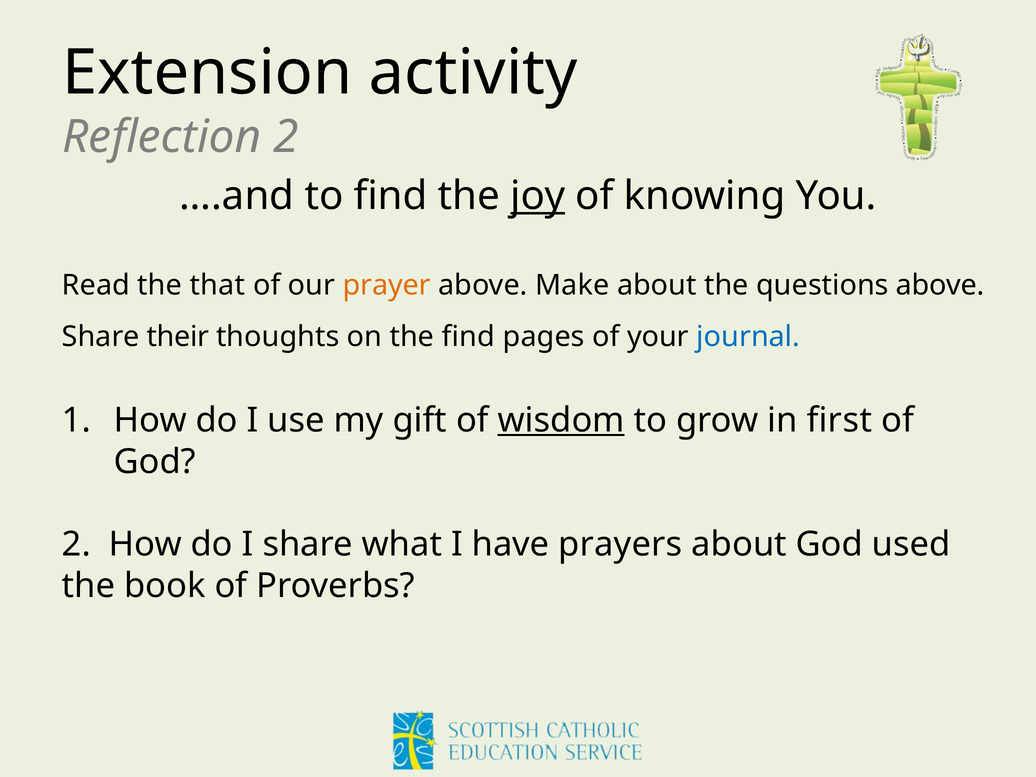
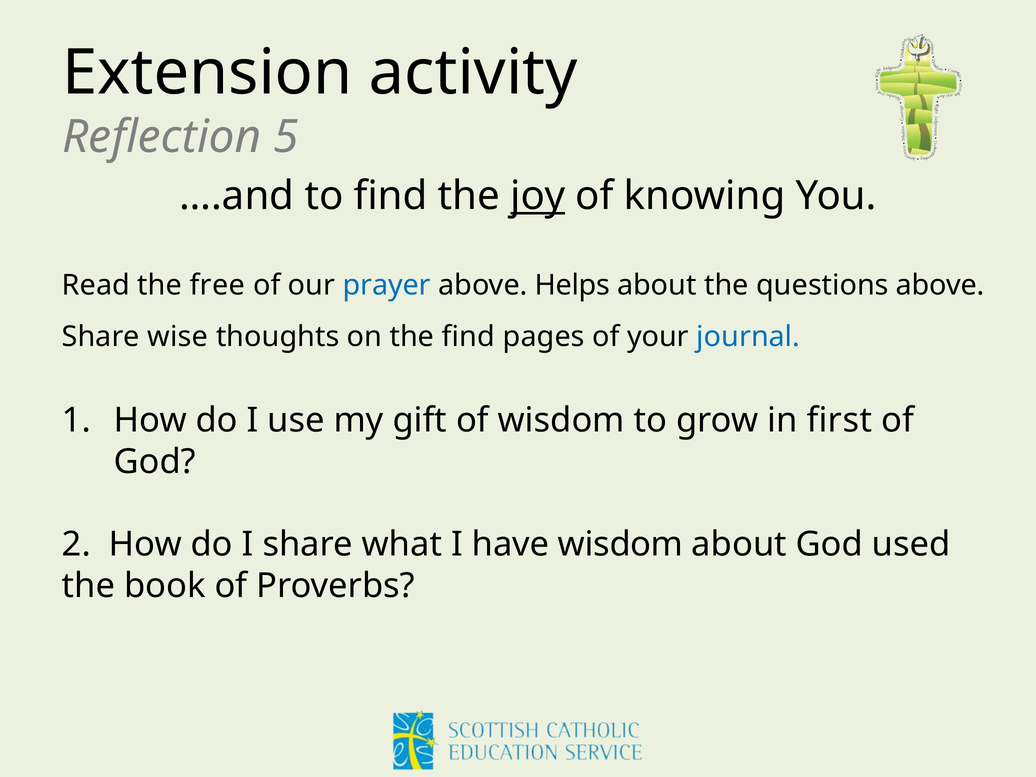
Reflection 2: 2 -> 5
that: that -> free
prayer colour: orange -> blue
Make: Make -> Helps
their: their -> wise
wisdom at (561, 420) underline: present -> none
have prayers: prayers -> wisdom
